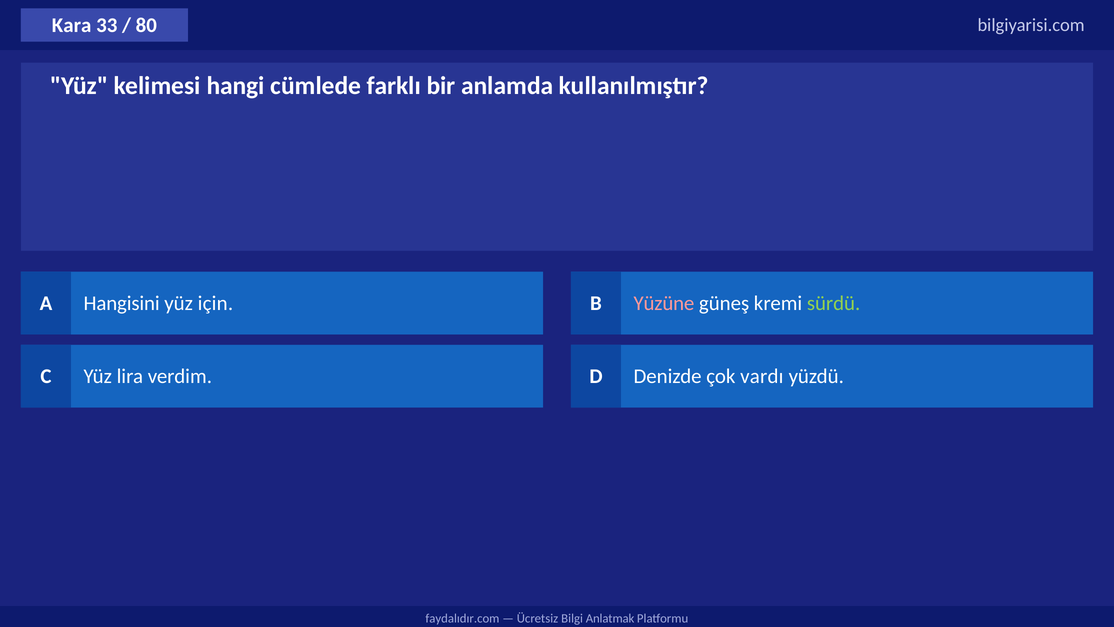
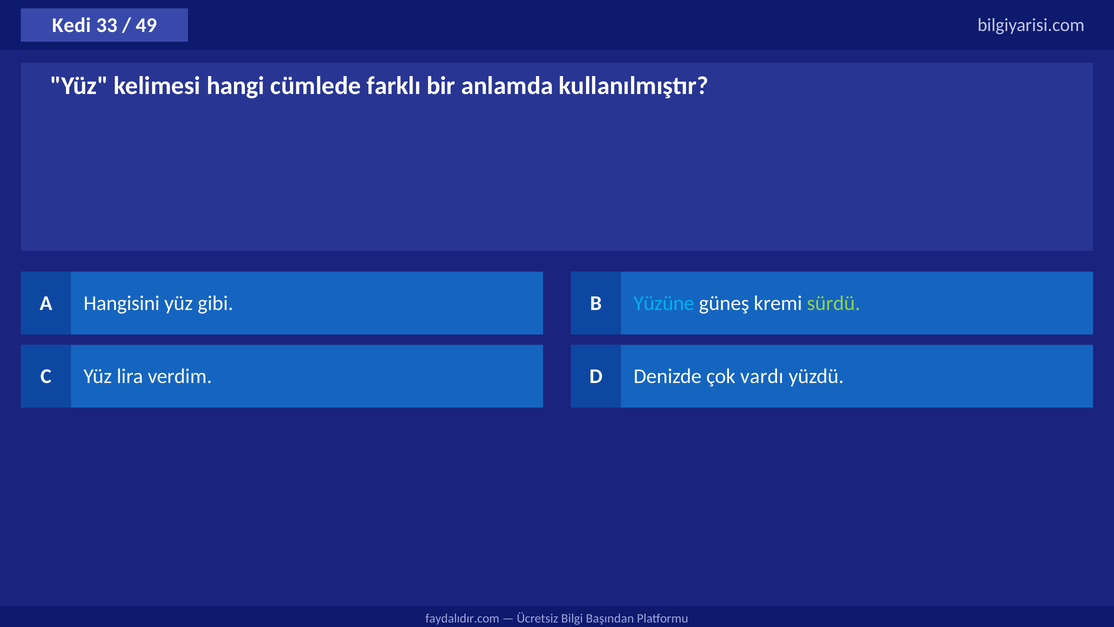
Kara: Kara -> Kedi
80: 80 -> 49
için: için -> gibi
Yüzüne colour: pink -> light blue
Anlatmak: Anlatmak -> Başından
